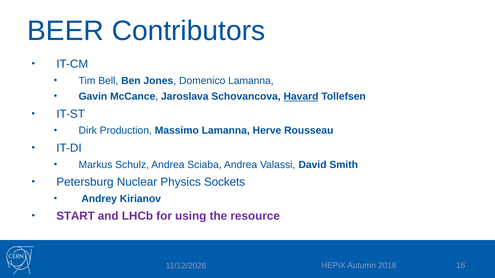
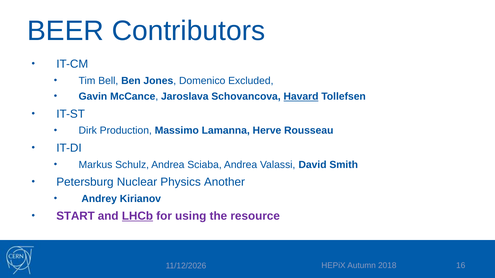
Domenico Lamanna: Lamanna -> Excluded
Sockets: Sockets -> Another
LHCb underline: none -> present
